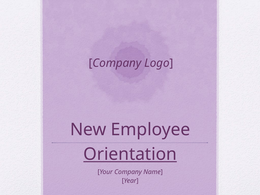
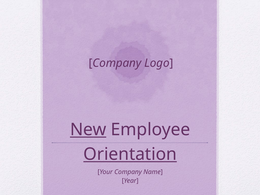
New underline: none -> present
